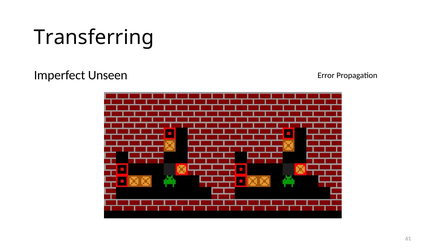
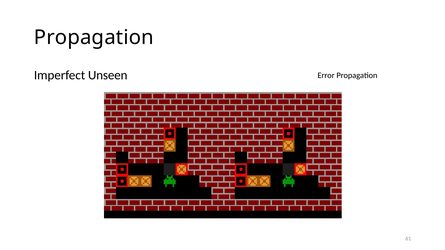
Transferring at (94, 37): Transferring -> Propagation
